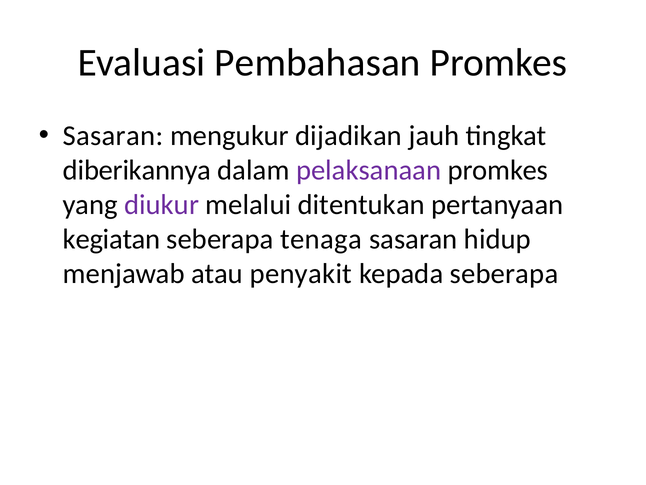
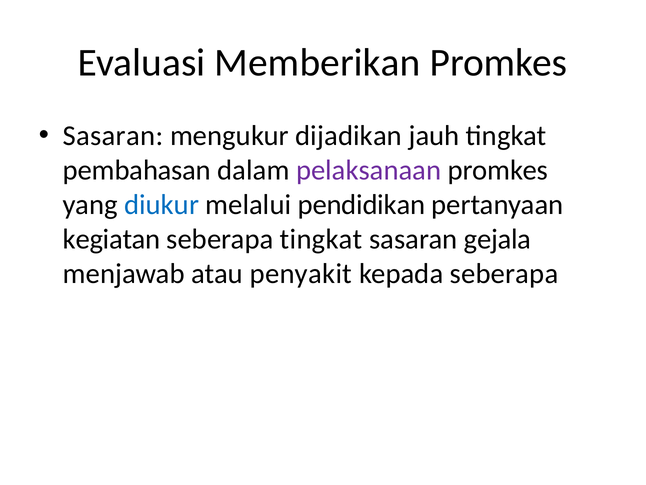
Pembahasan: Pembahasan -> Memberikan
diberikannya: diberikannya -> pembahasan
diukur colour: purple -> blue
ditentukan: ditentukan -> pendidikan
seberapa tenaga: tenaga -> tingkat
hidup: hidup -> gejala
